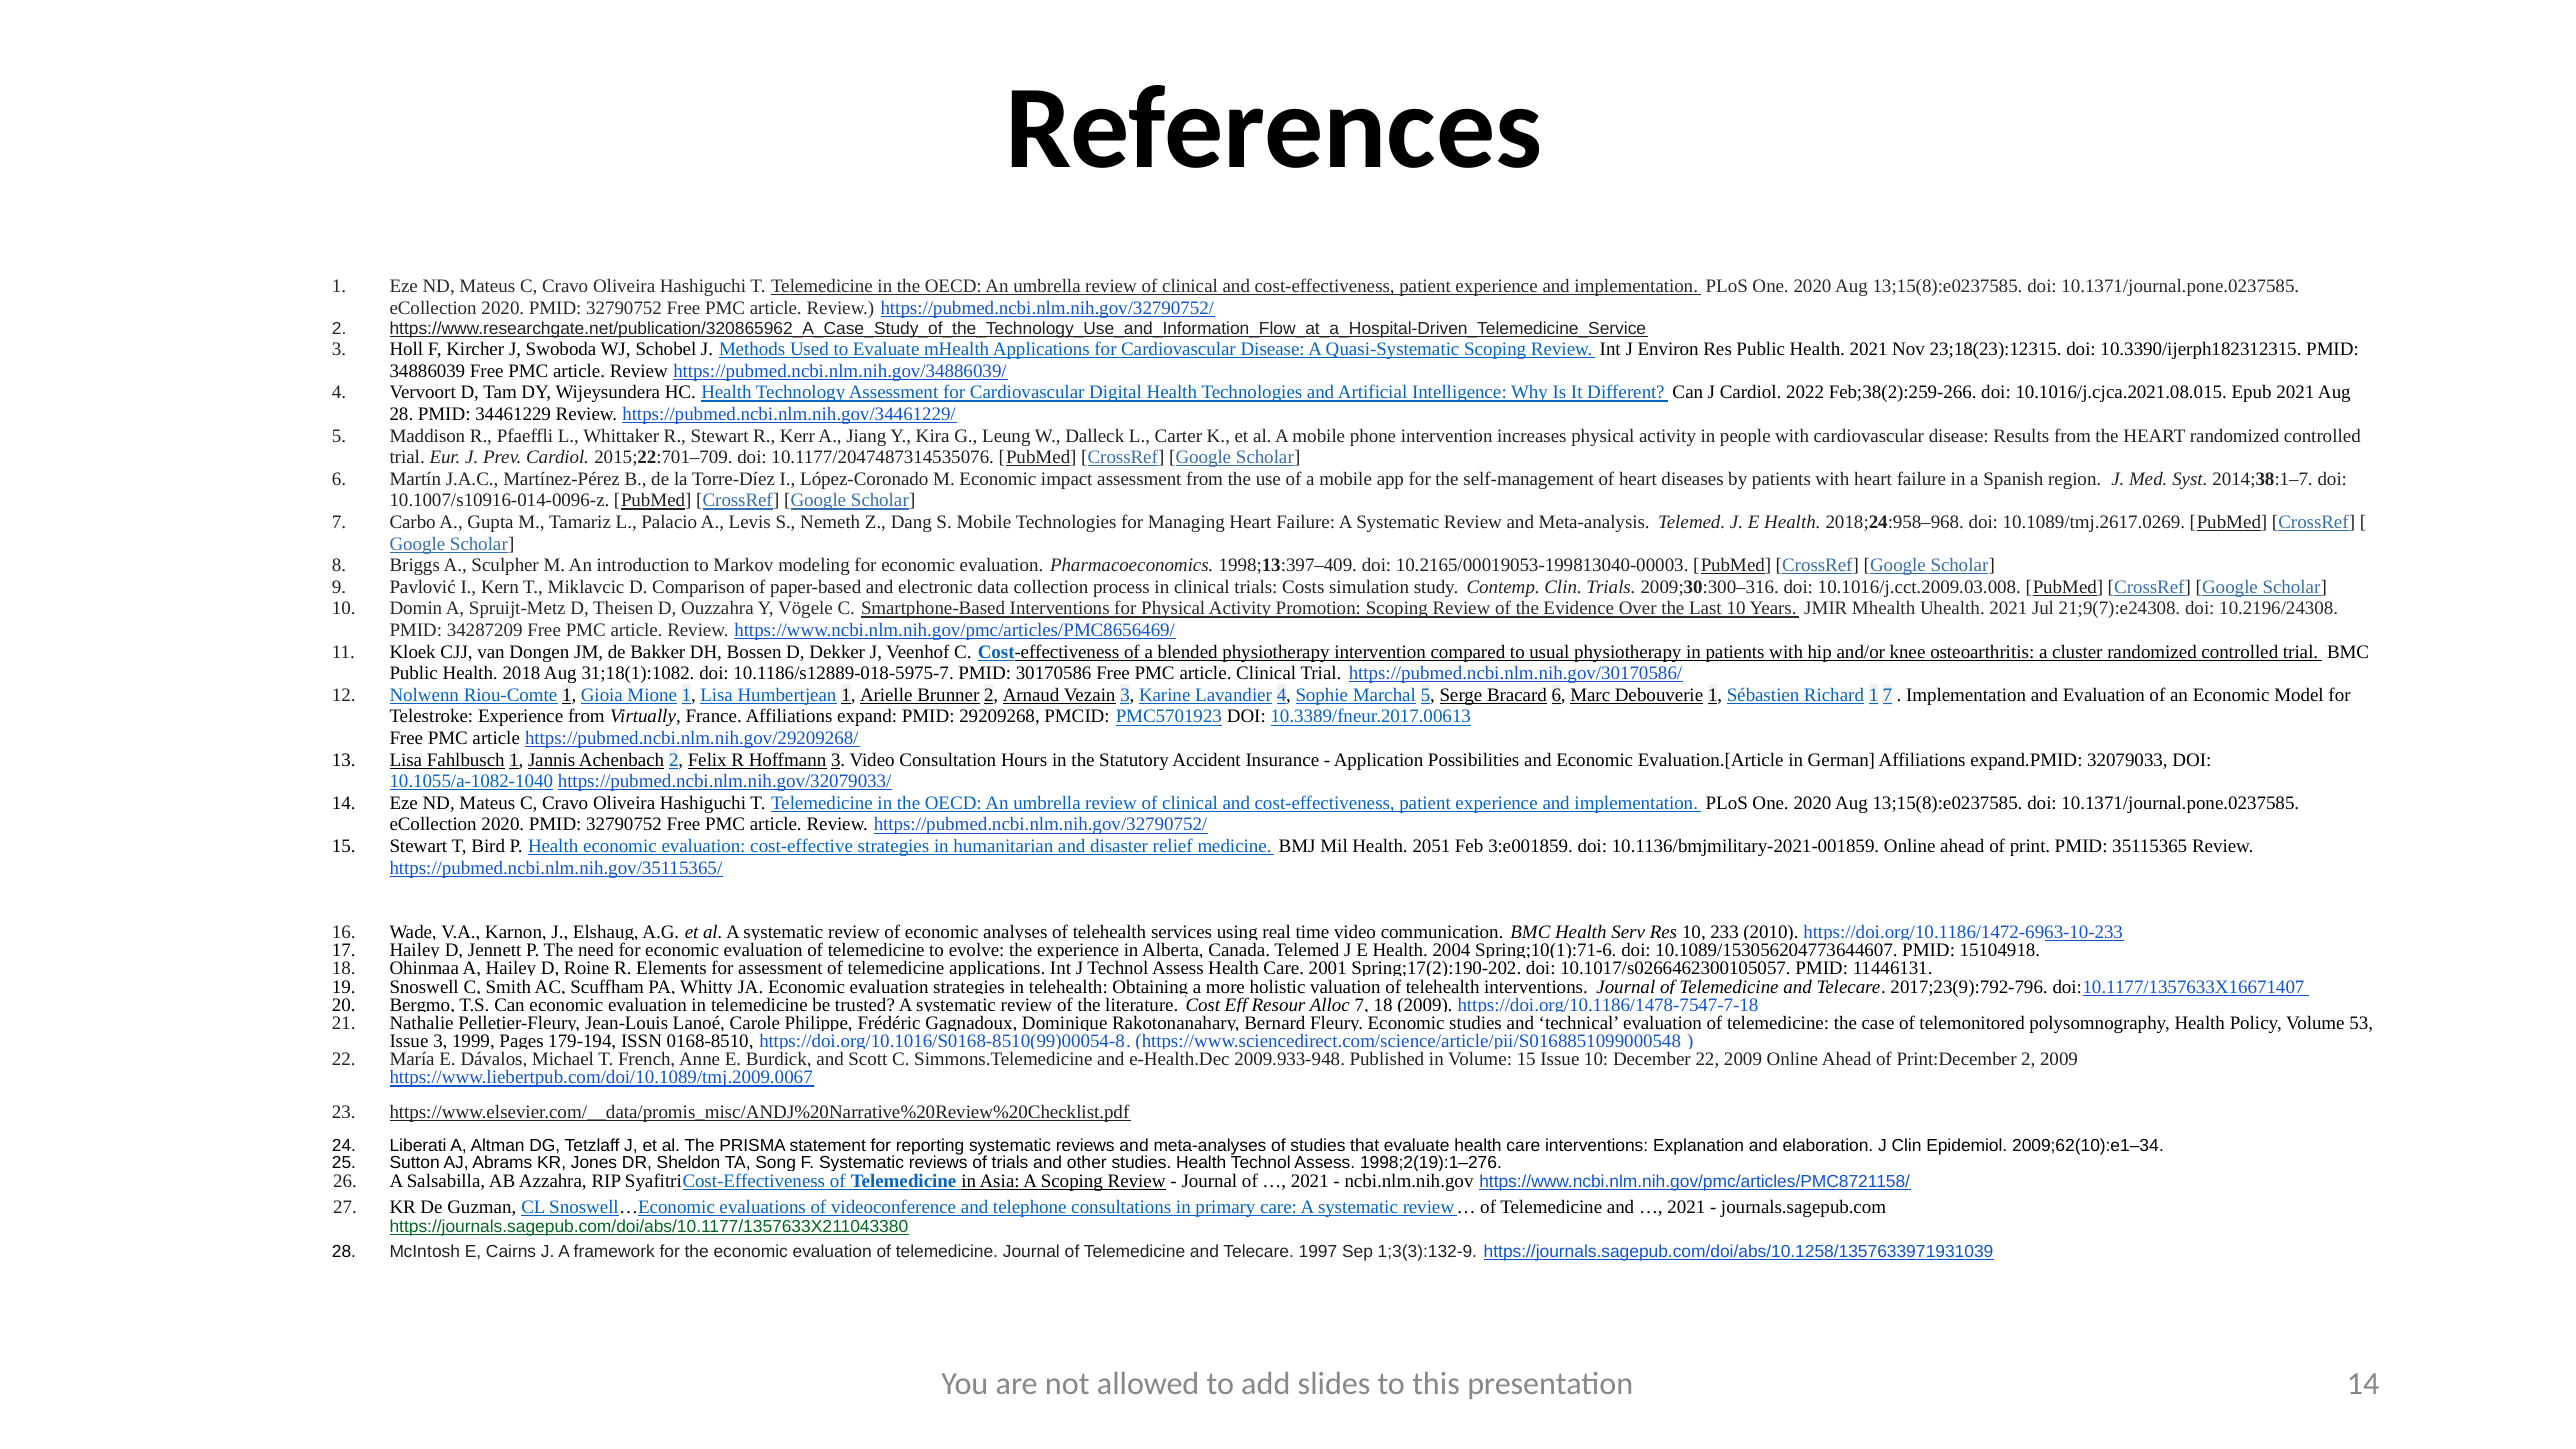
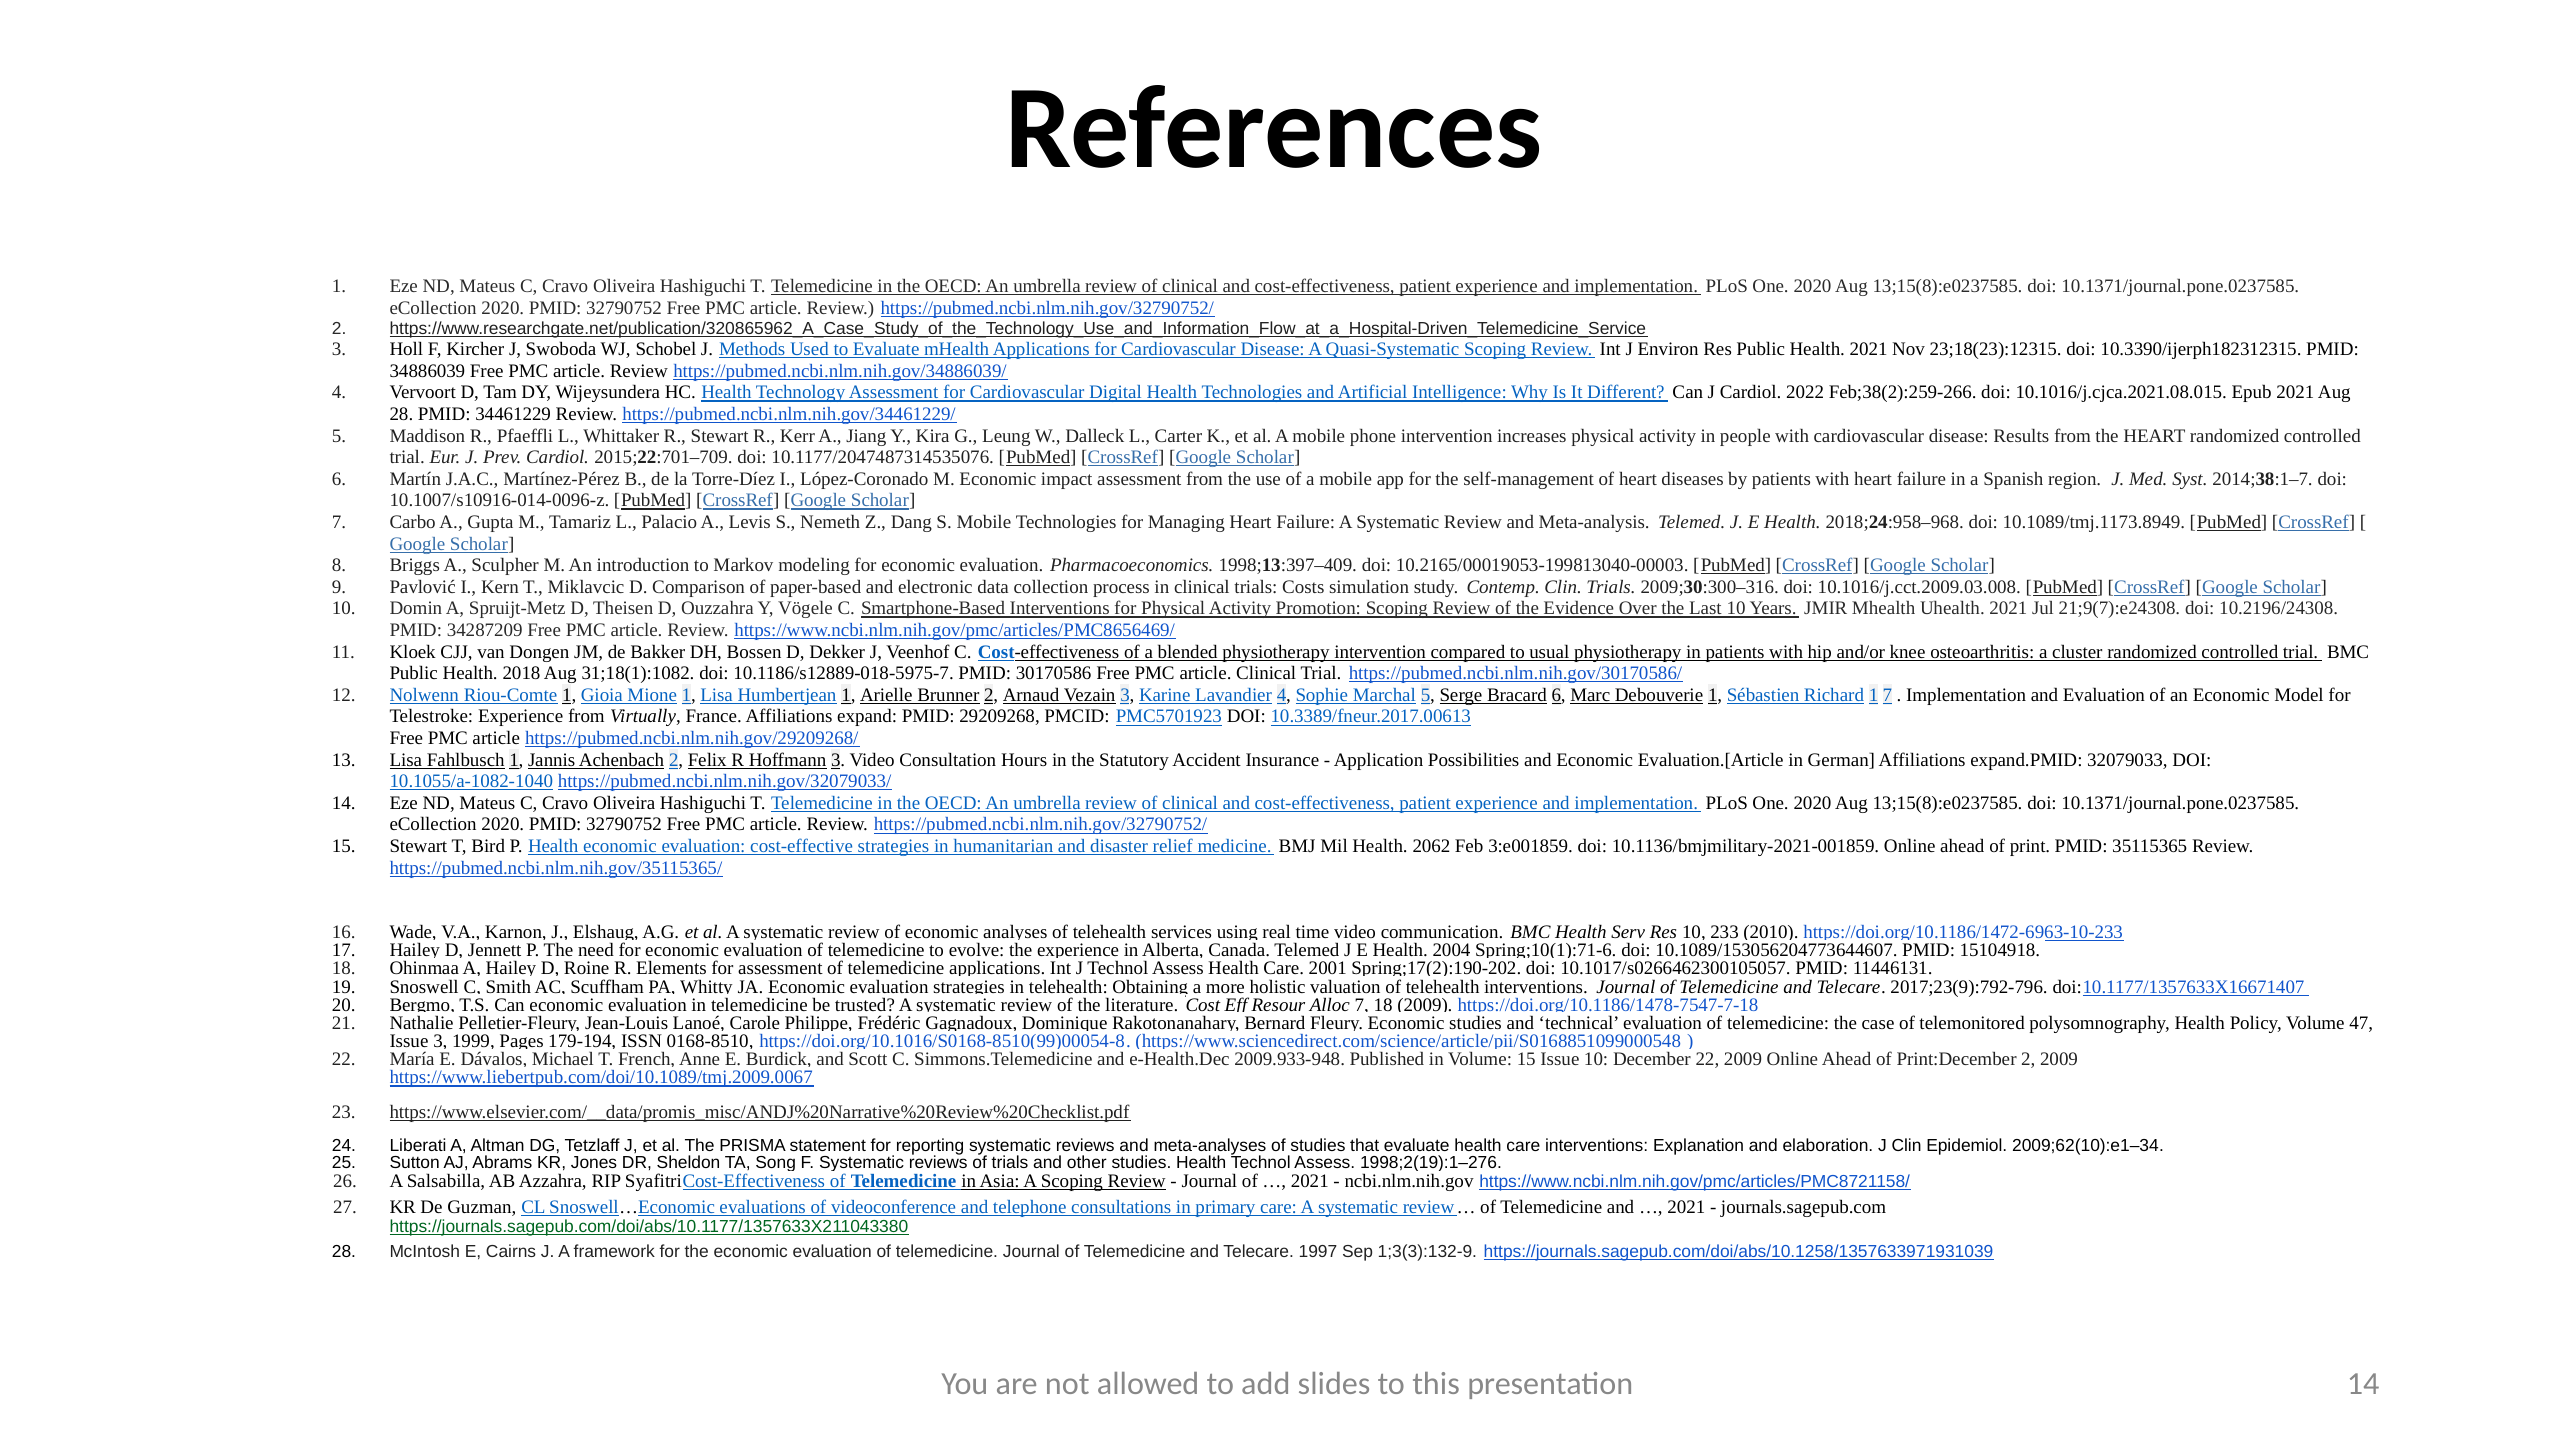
10.1089/tmj.2617.0269: 10.1089/tmj.2617.0269 -> 10.1089/tmj.1173.8949
2051: 2051 -> 2062
53: 53 -> 47
